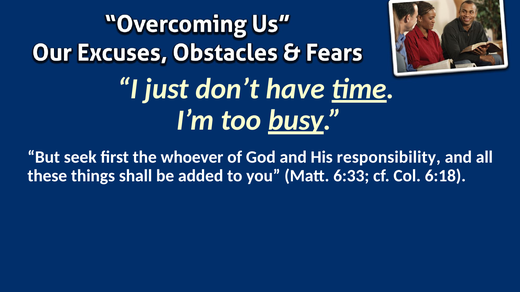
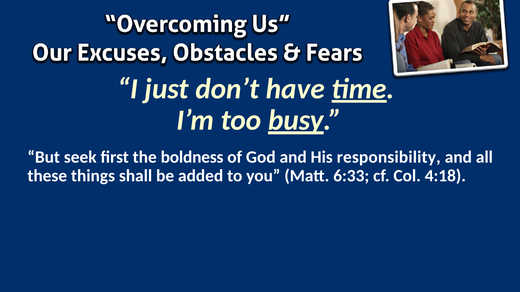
whoever: whoever -> boldness
6:18: 6:18 -> 4:18
